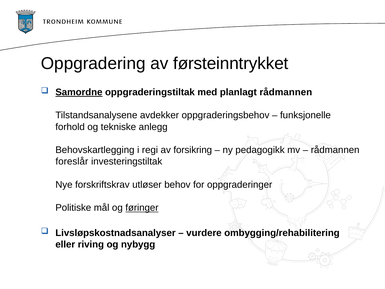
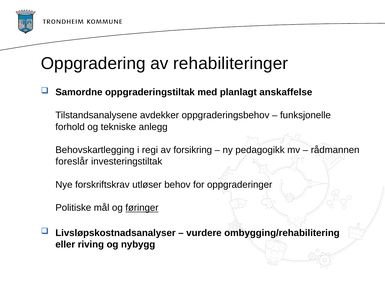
førsteinntrykket: førsteinntrykket -> rehabiliteringer
Samordne underline: present -> none
planlagt rådmannen: rådmannen -> anskaffelse
